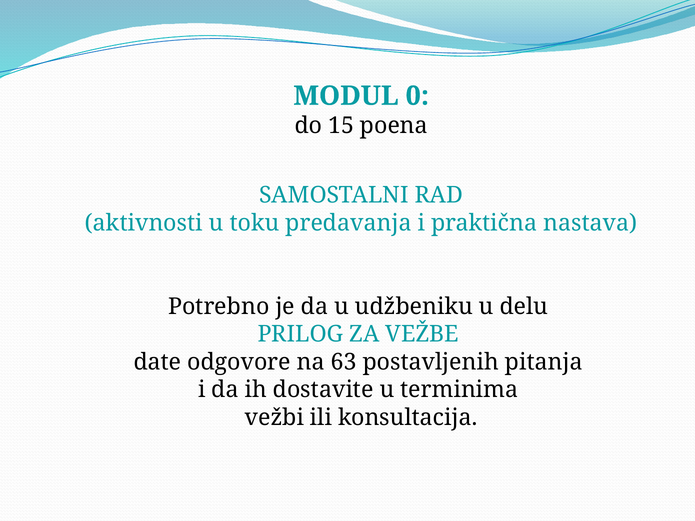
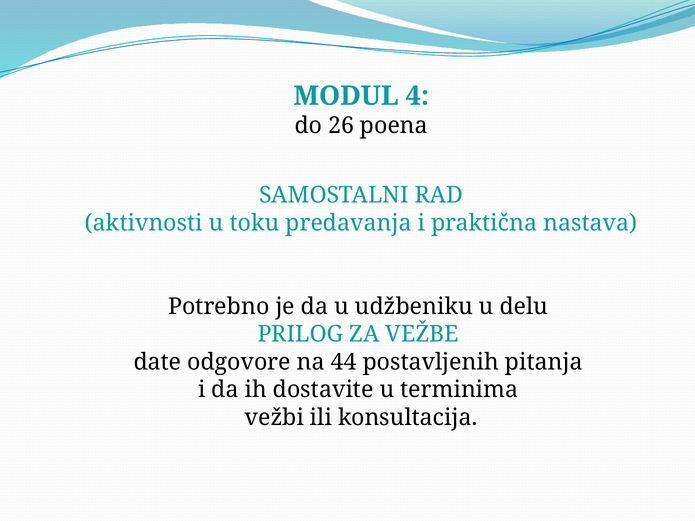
0: 0 -> 4
15: 15 -> 26
63: 63 -> 44
